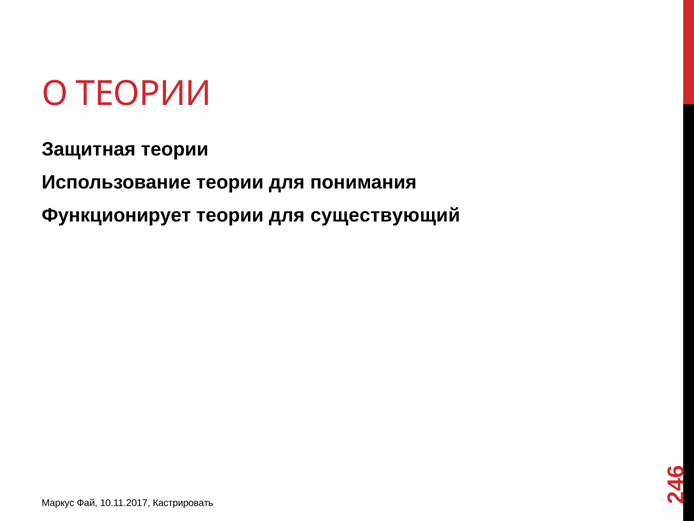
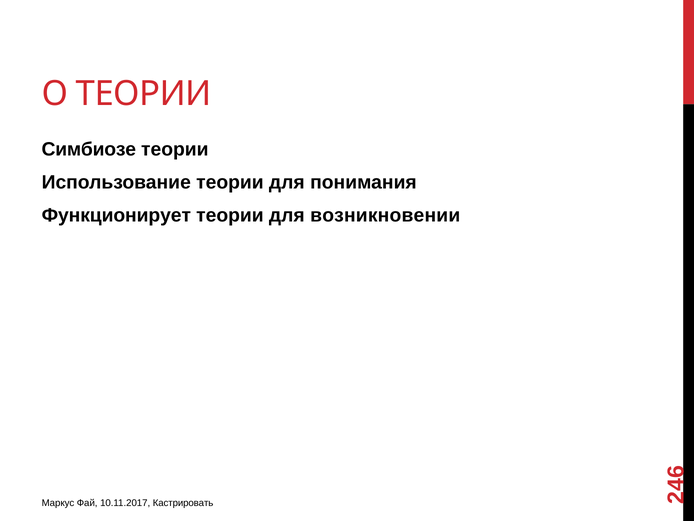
Защитная: Защитная -> Симбиозе
существующий: существующий -> возникновении
